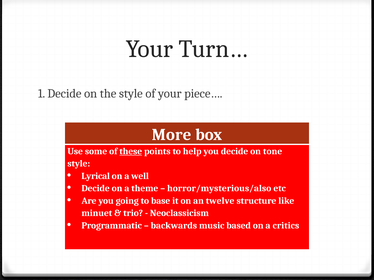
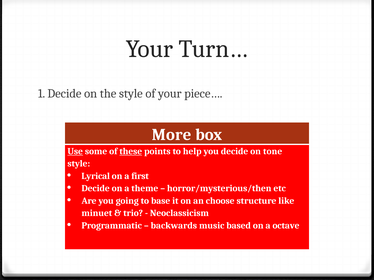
Use underline: none -> present
well: well -> first
horror/mysterious/also: horror/mysterious/also -> horror/mysterious/then
twelve: twelve -> choose
critics: critics -> octave
